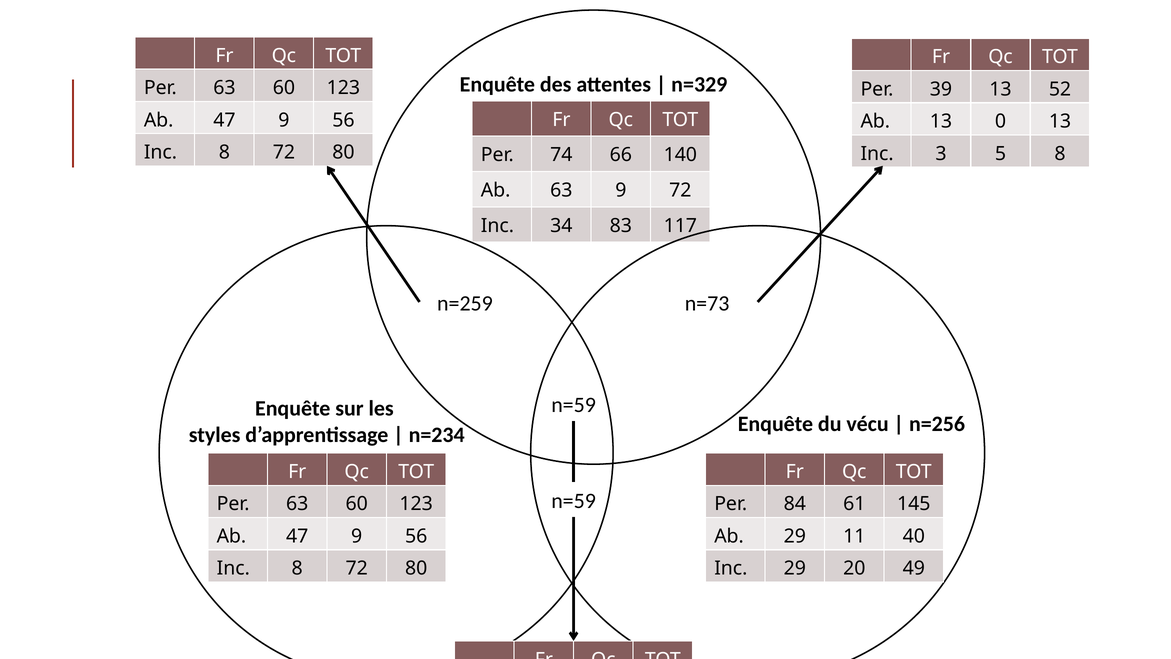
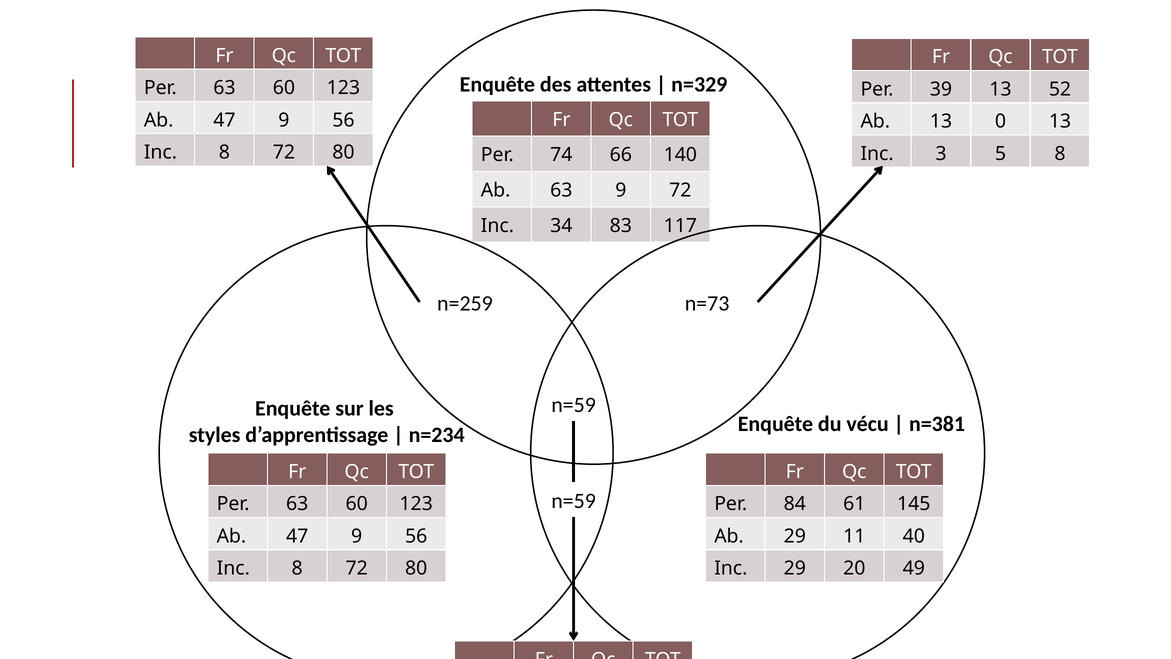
n=256: n=256 -> n=381
